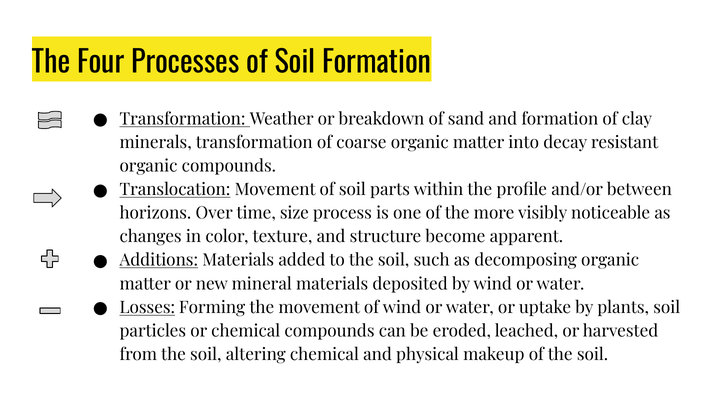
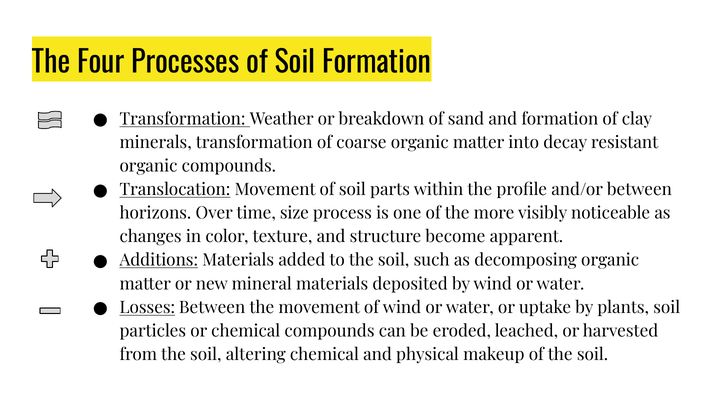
Losses Forming: Forming -> Between
